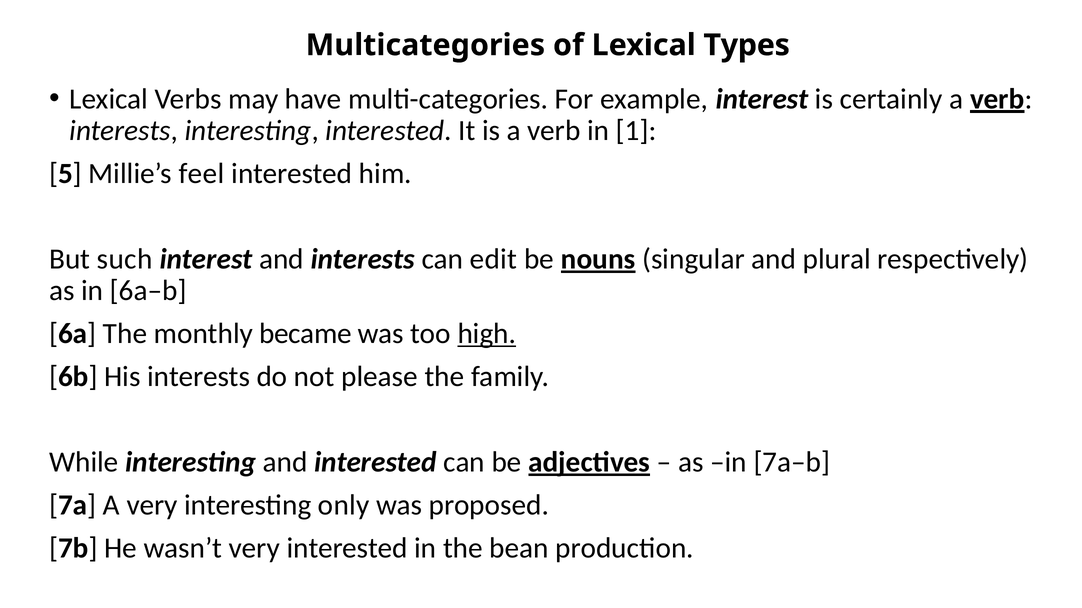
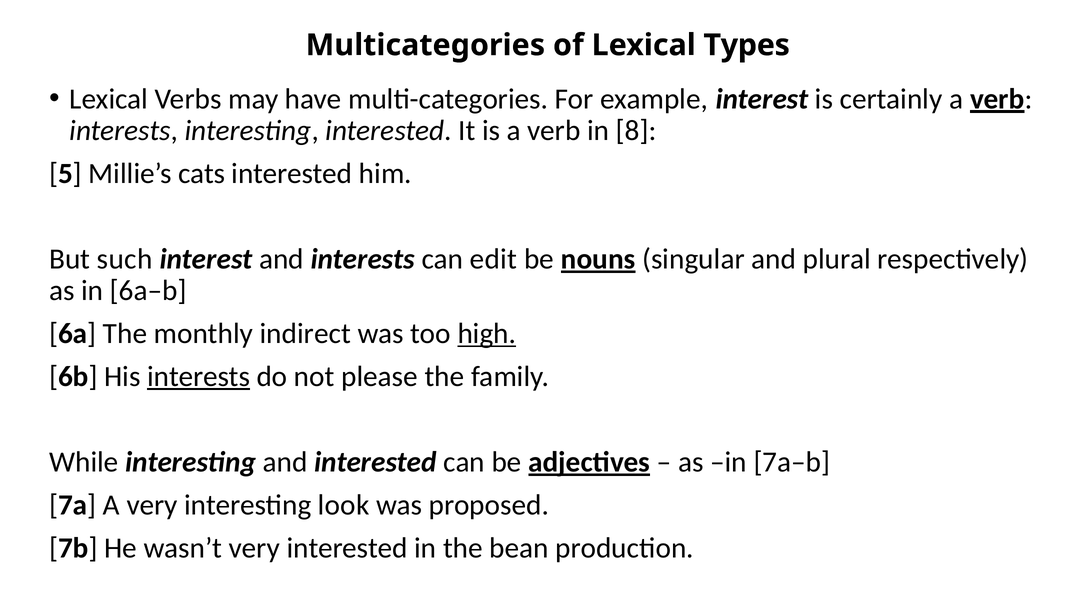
1: 1 -> 8
feel: feel -> cats
became: became -> indirect
interests at (199, 377) underline: none -> present
only: only -> look
